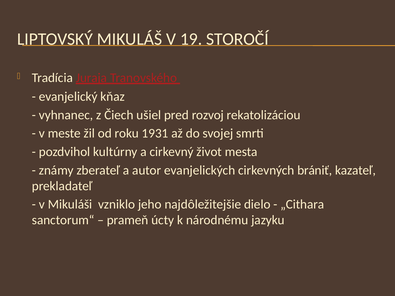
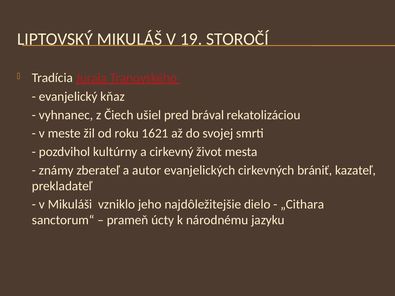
rozvoj: rozvoj -> brával
1931: 1931 -> 1621
